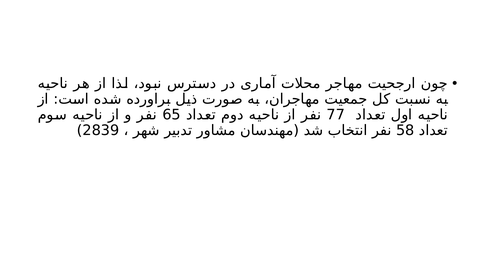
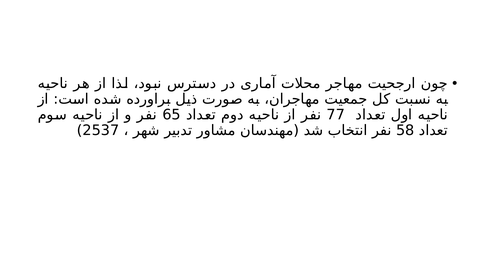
2839: 2839 -> 2537
